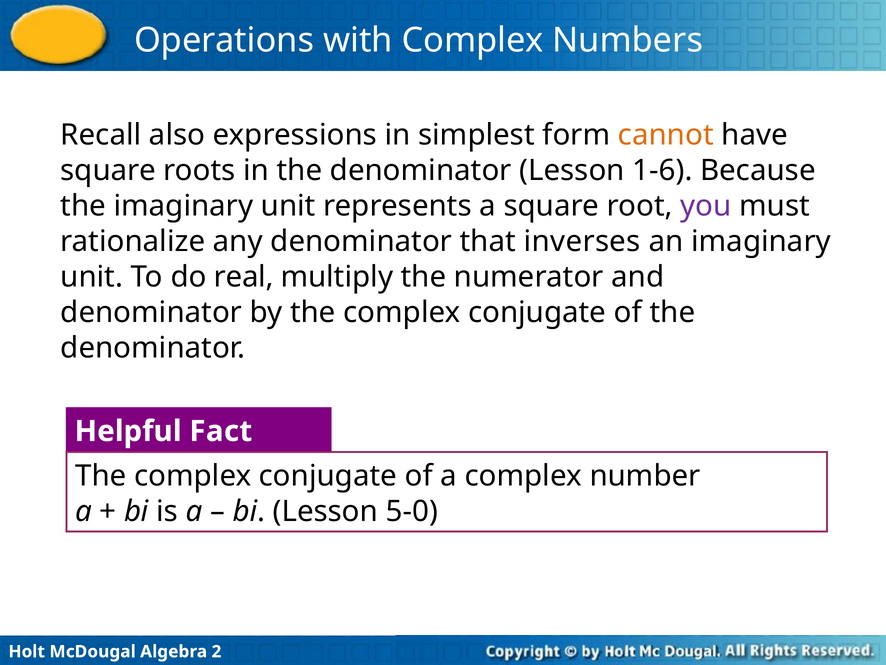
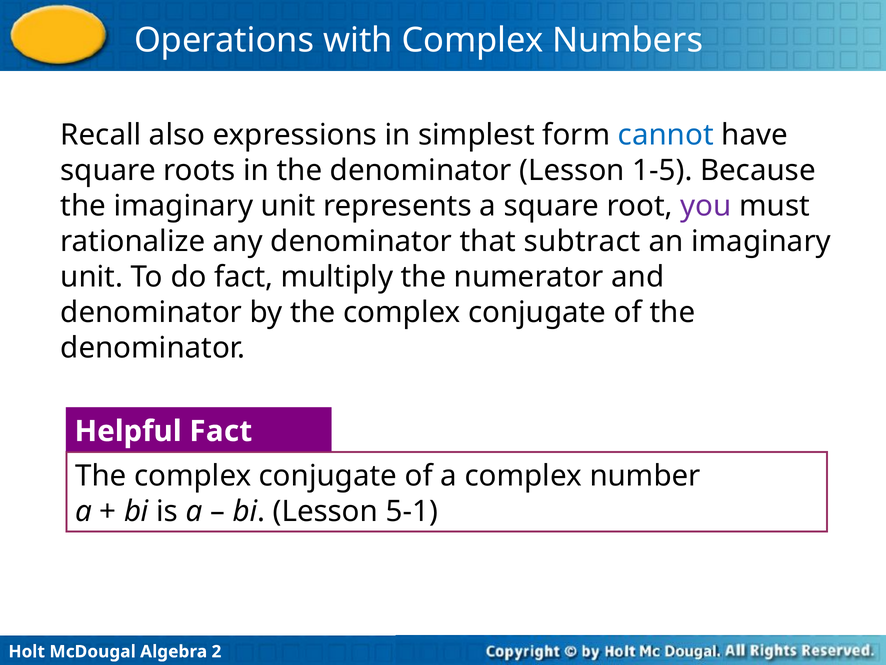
cannot colour: orange -> blue
1-6: 1-6 -> 1-5
inverses: inverses -> subtract
do real: real -> fact
5-0: 5-0 -> 5-1
